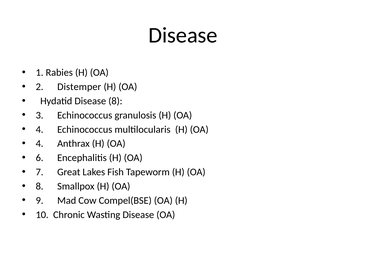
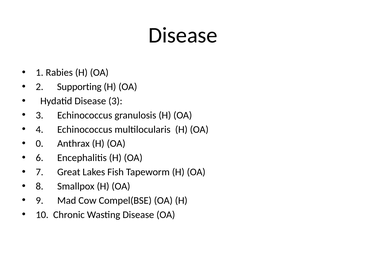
Distemper: Distemper -> Supporting
Disease 8: 8 -> 3
4 at (40, 144): 4 -> 0
